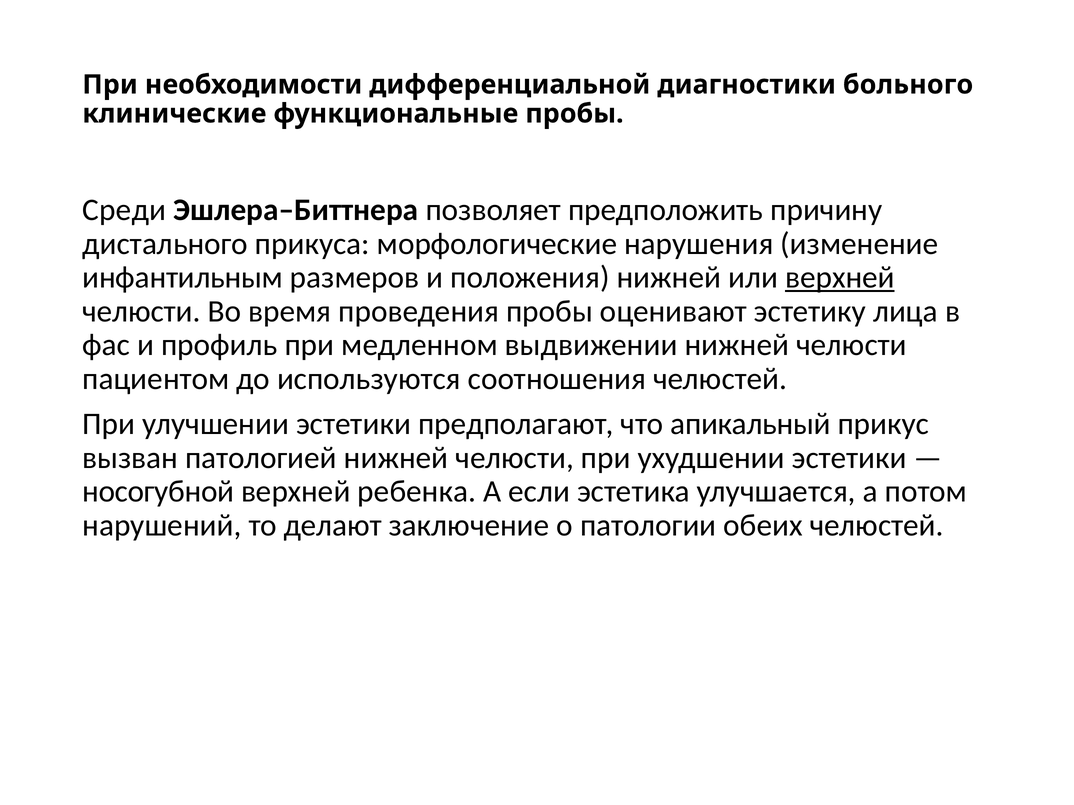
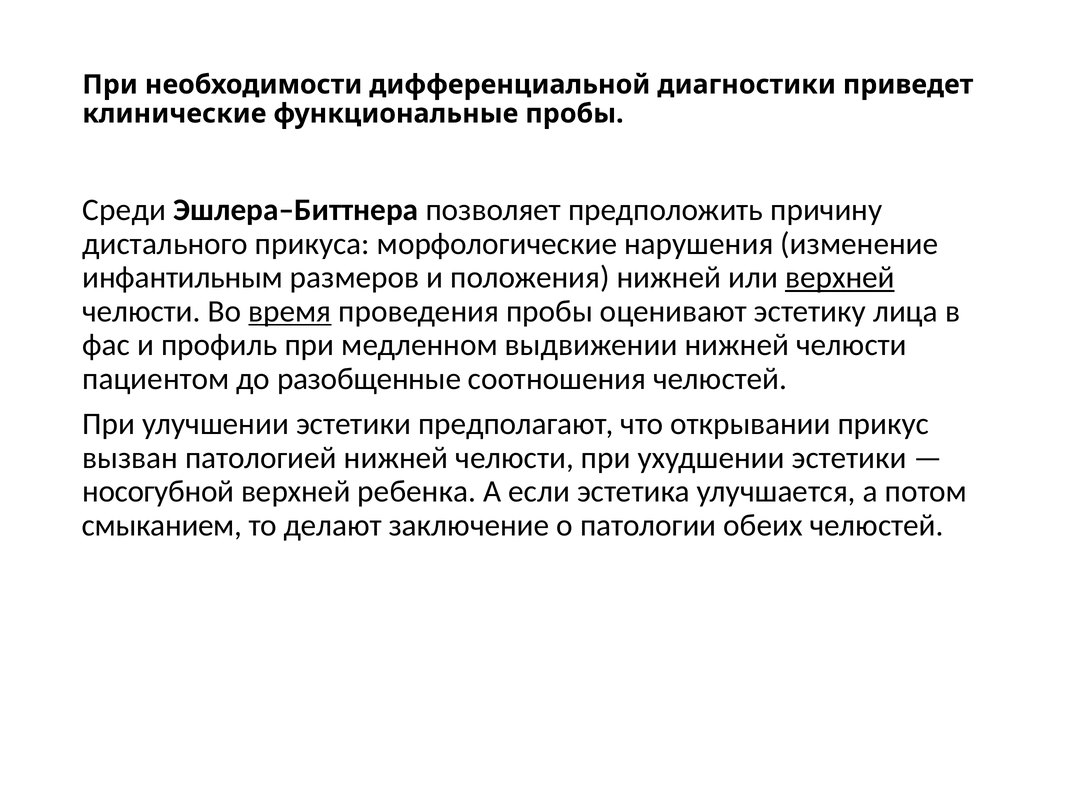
больного: больного -> приведет
время underline: none -> present
используются: используются -> разобщенные
апикальный: апикальный -> открывании
нарушений: нарушений -> смыканием
